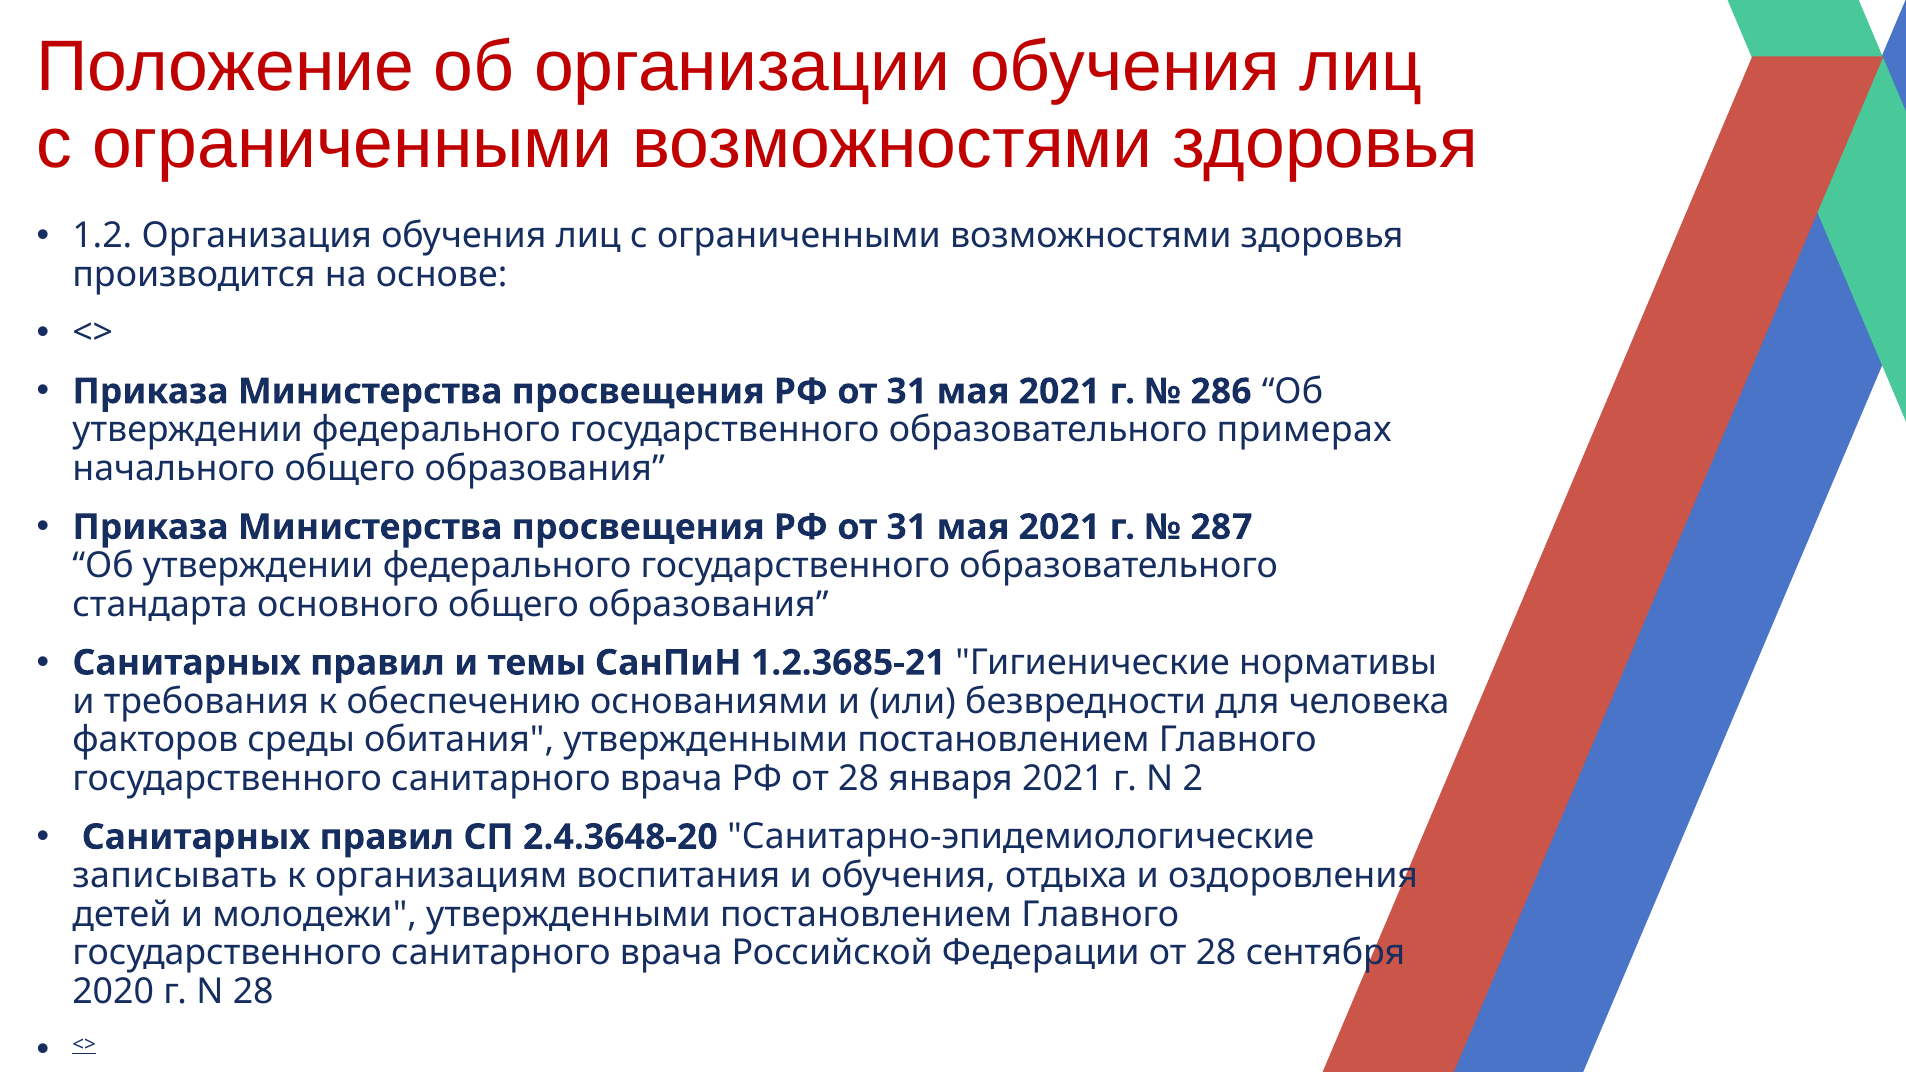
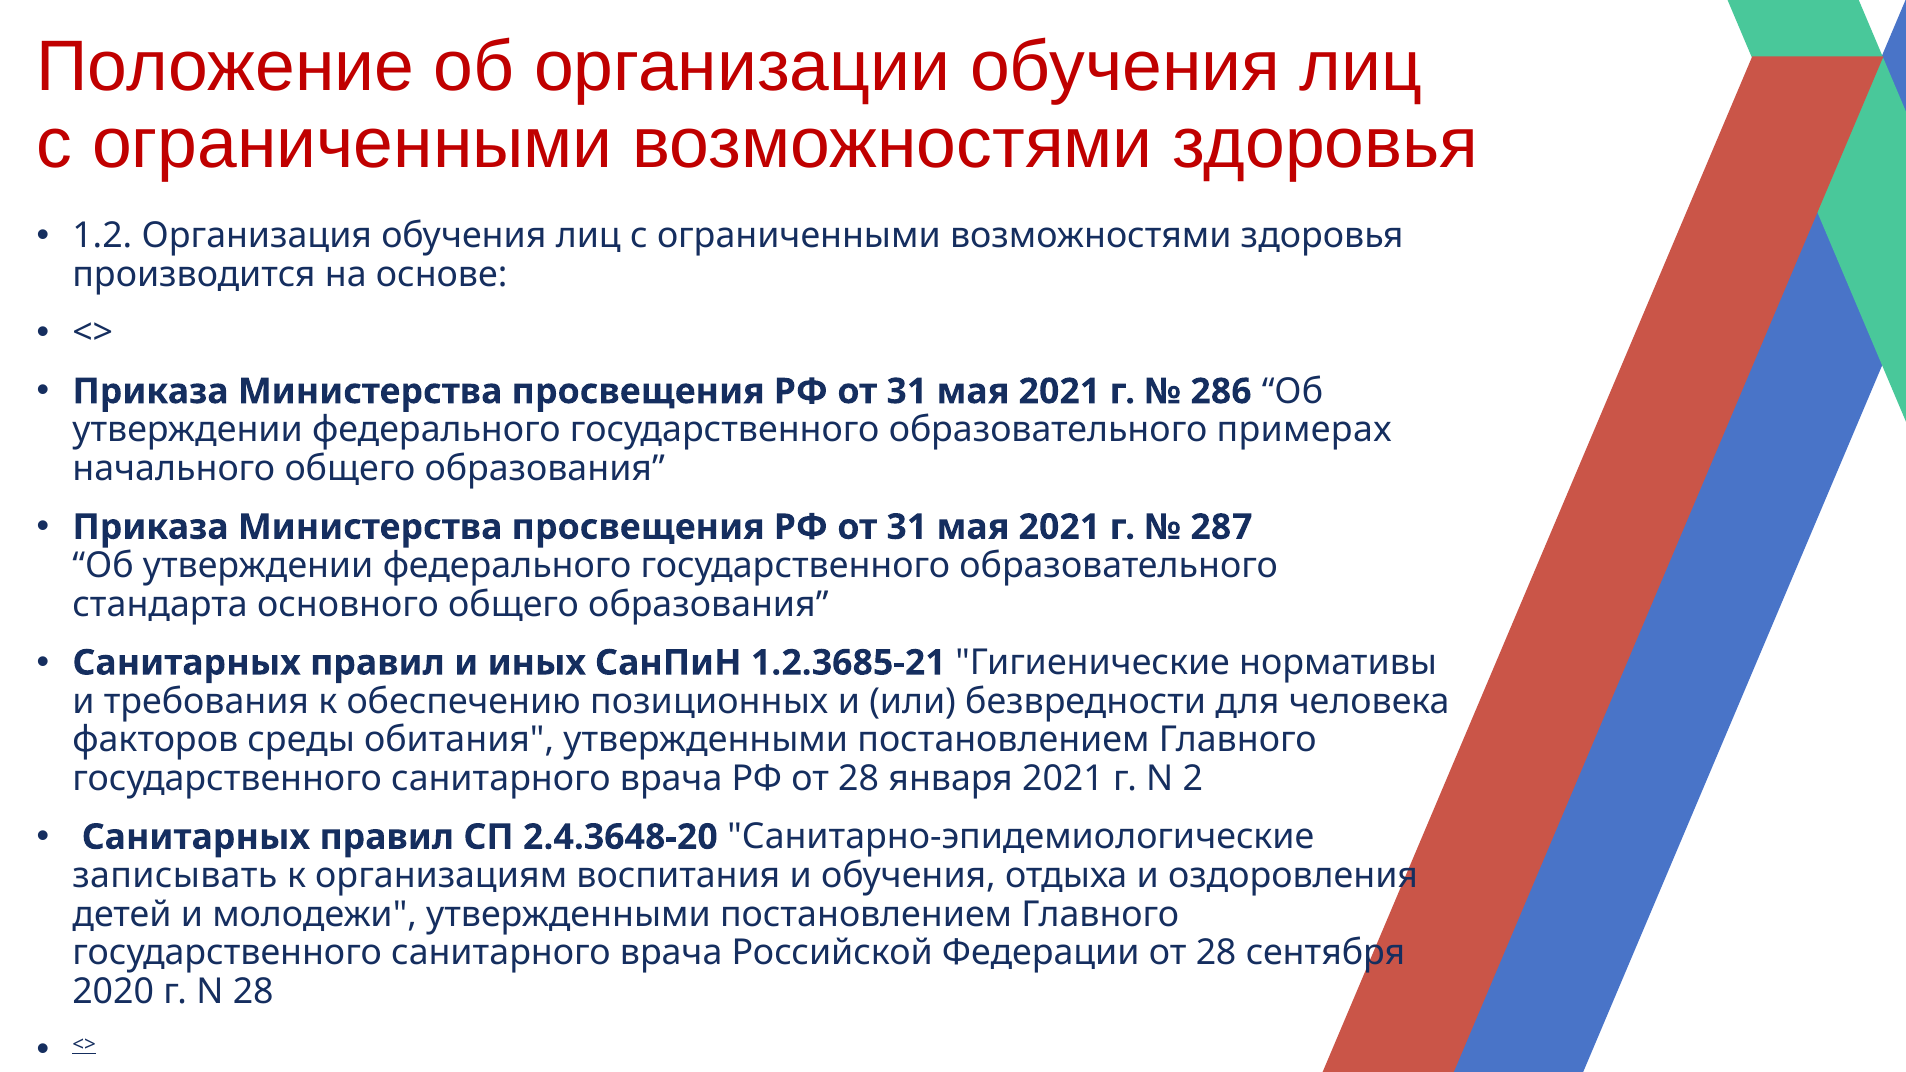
темы: темы -> иных
основаниями: основаниями -> позиционных
